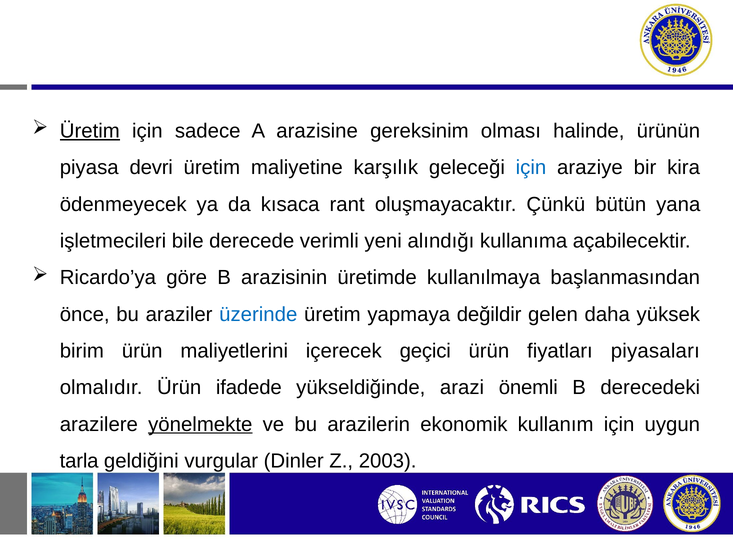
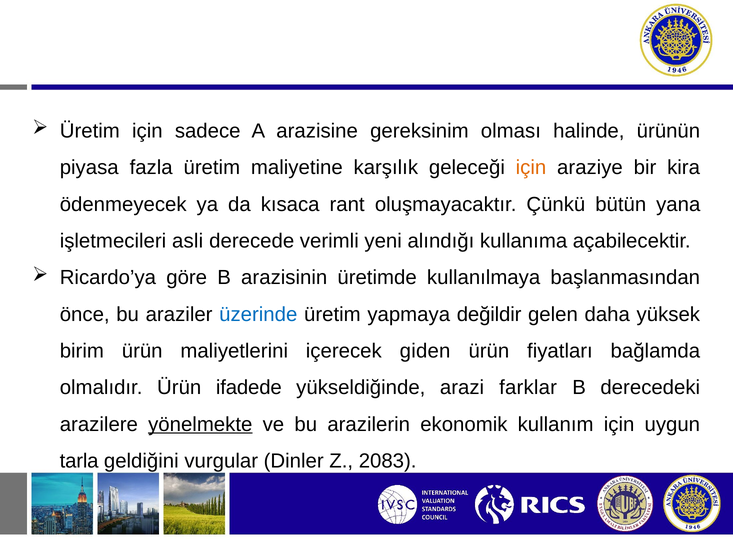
Üretim at (90, 131) underline: present -> none
devri: devri -> fazla
için at (531, 168) colour: blue -> orange
bile: bile -> asli
geçici: geçici -> giden
piyasaları: piyasaları -> bağlamda
önemli: önemli -> farklar
2003: 2003 -> 2083
